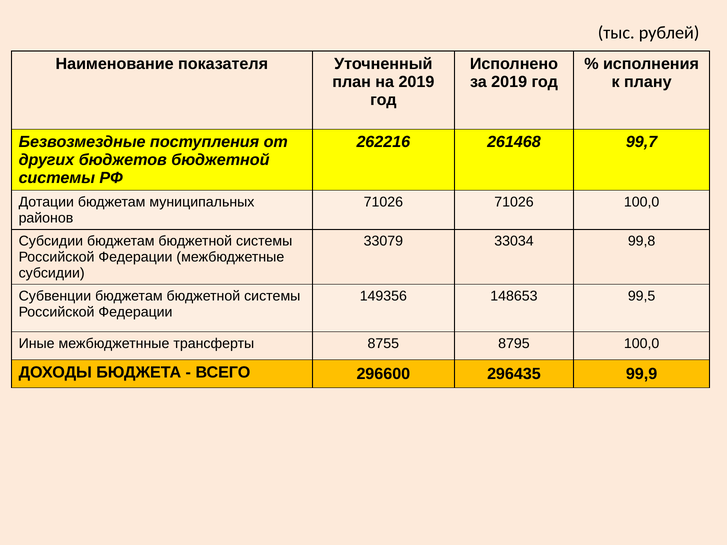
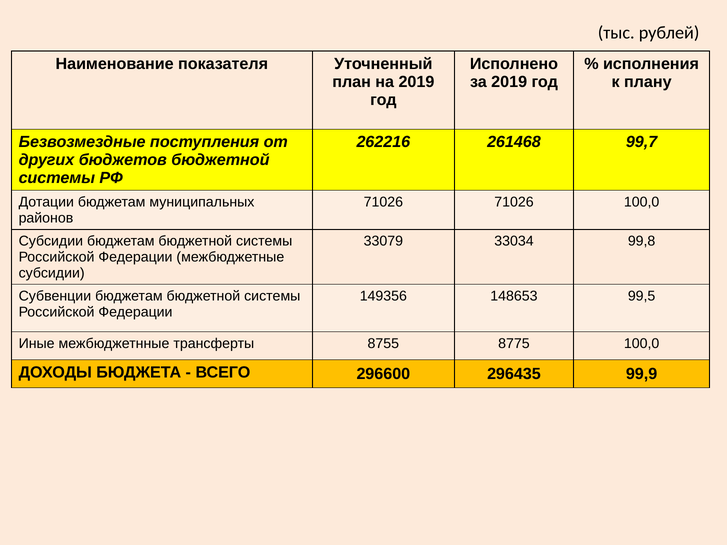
8795: 8795 -> 8775
